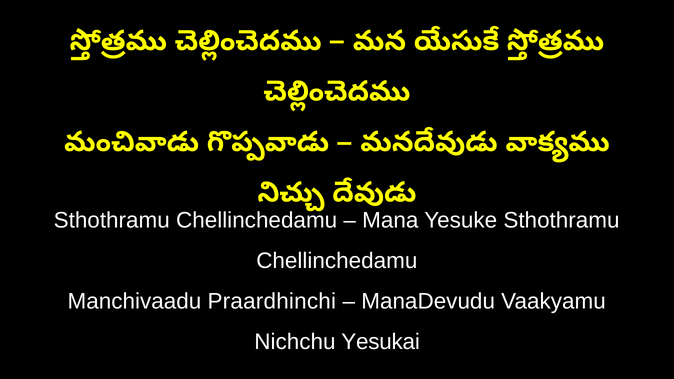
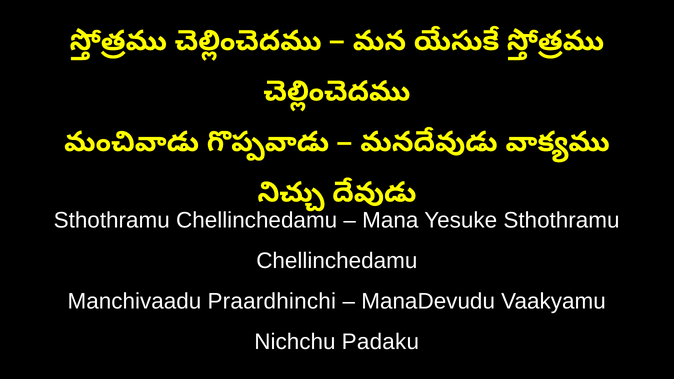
Yesukai: Yesukai -> Padaku
